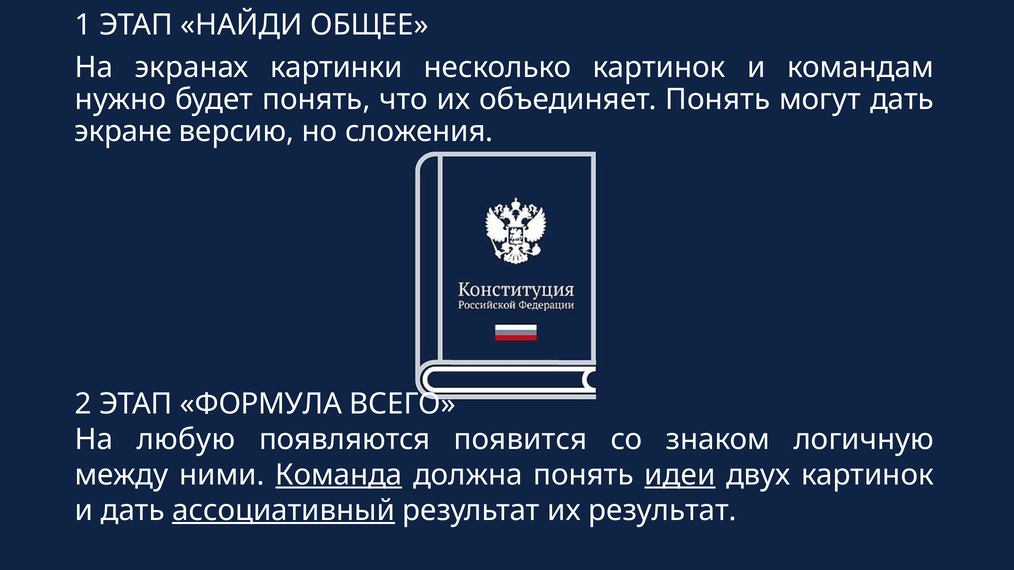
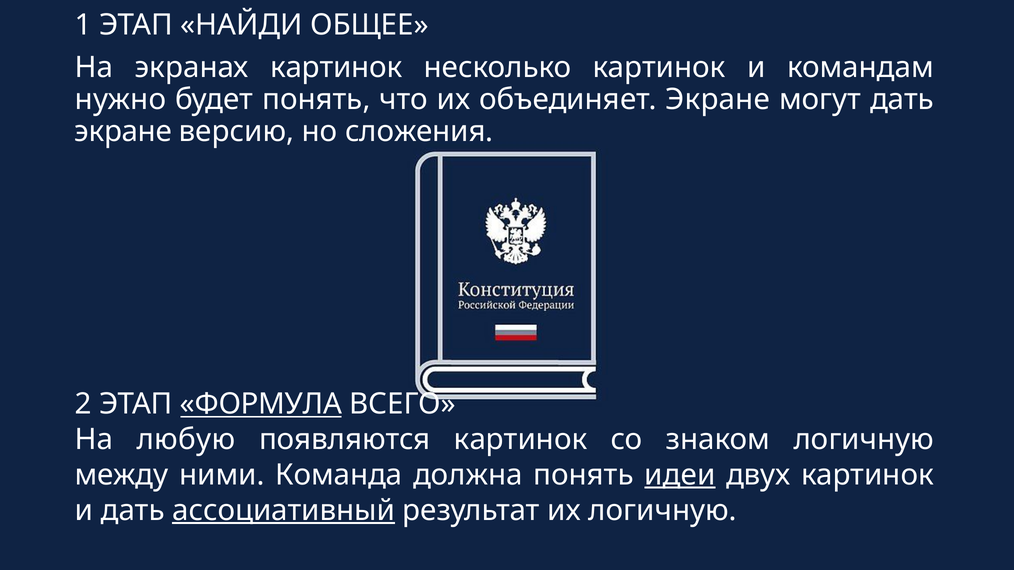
экранах картинки: картинки -> картинок
объединяет Понять: Понять -> Экране
ФОРМУЛА underline: none -> present
появляются появится: появится -> картинок
Команда underline: present -> none
их результат: результат -> логичную
